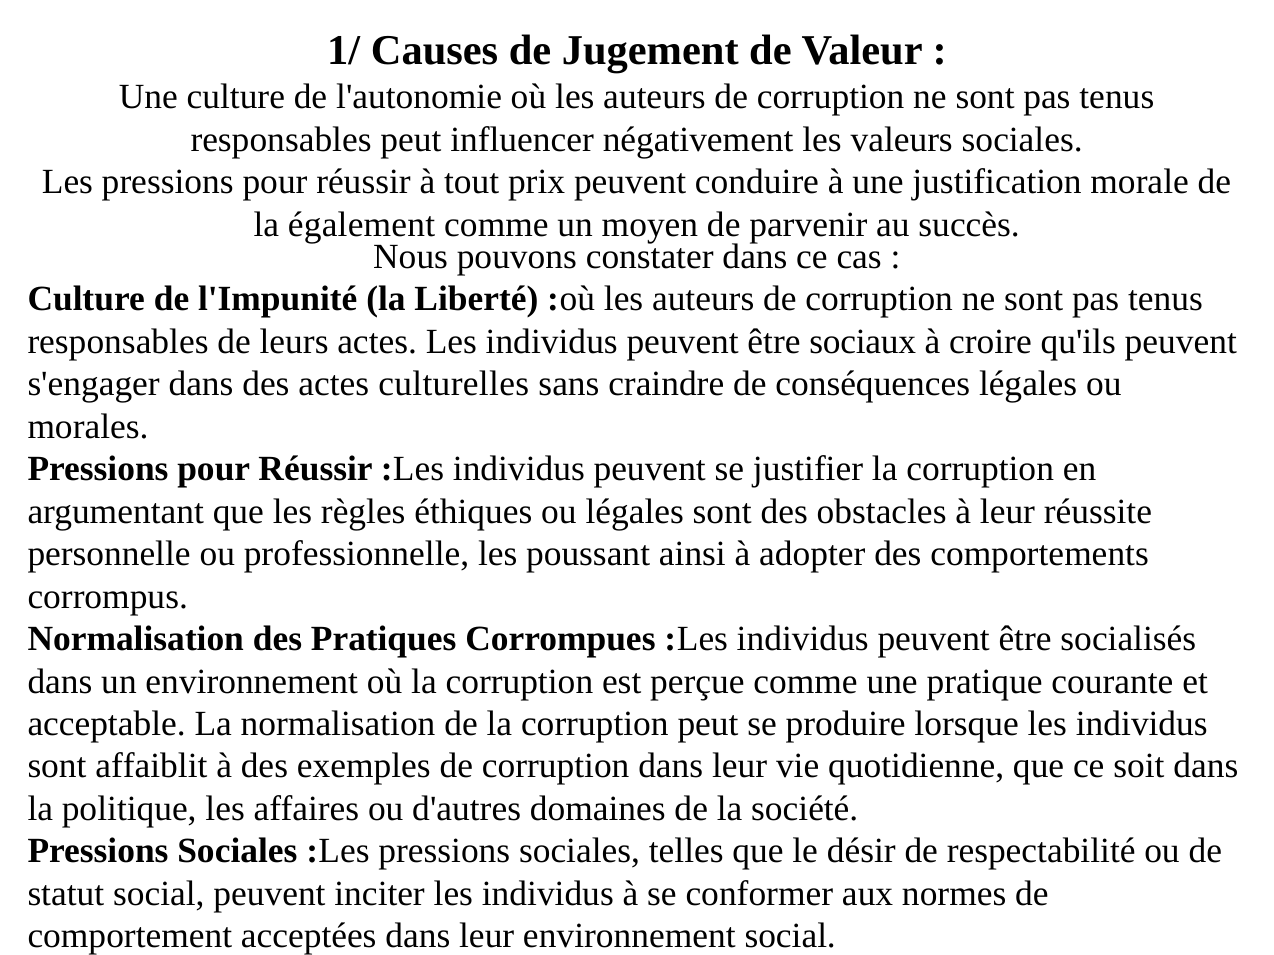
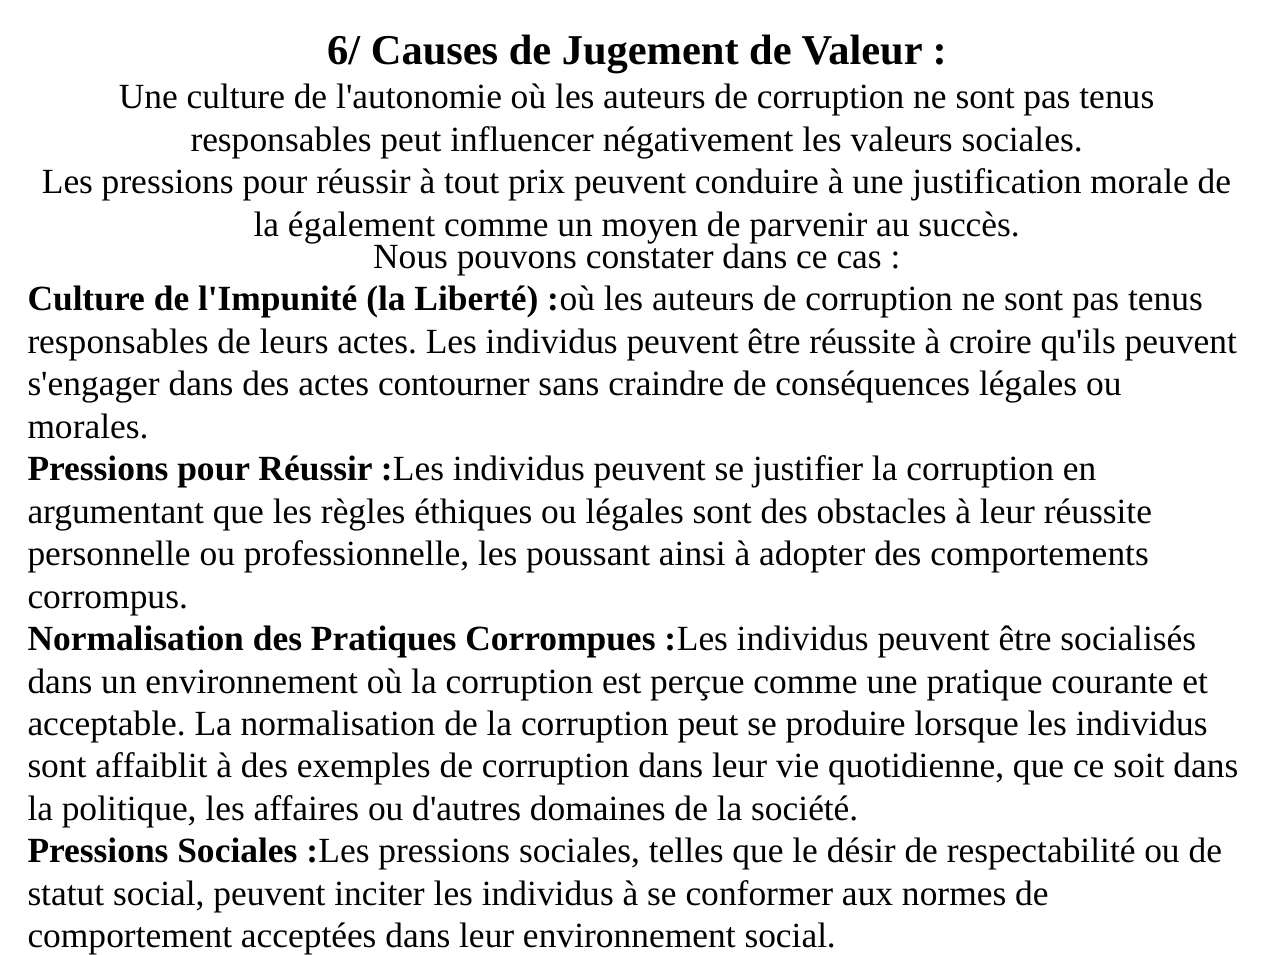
1/: 1/ -> 6/
être sociaux: sociaux -> réussite
culturelles: culturelles -> contourner
